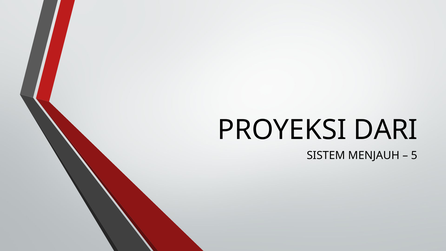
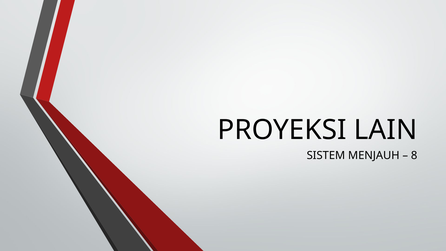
DARI: DARI -> LAIN
5: 5 -> 8
